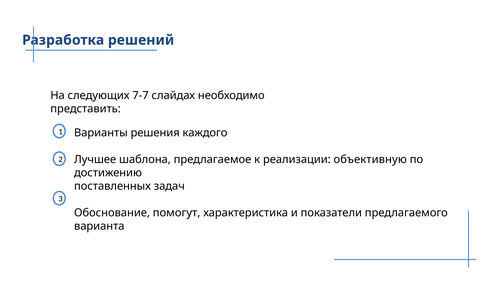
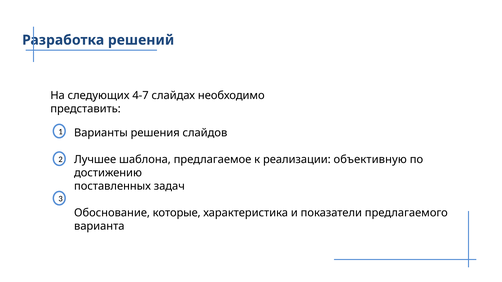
7-7: 7-7 -> 4-7
каждого: каждого -> слайдов
помогут: помогут -> которые
